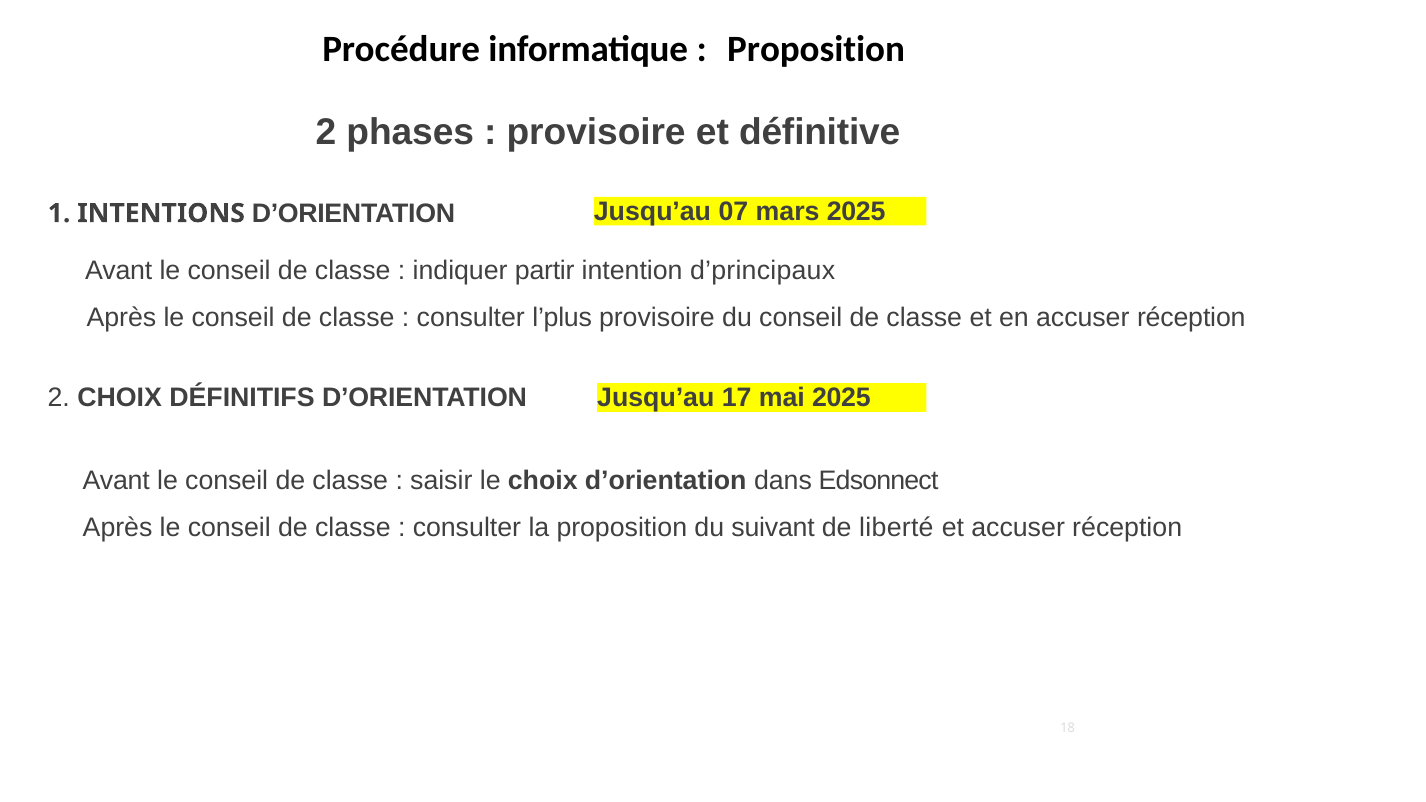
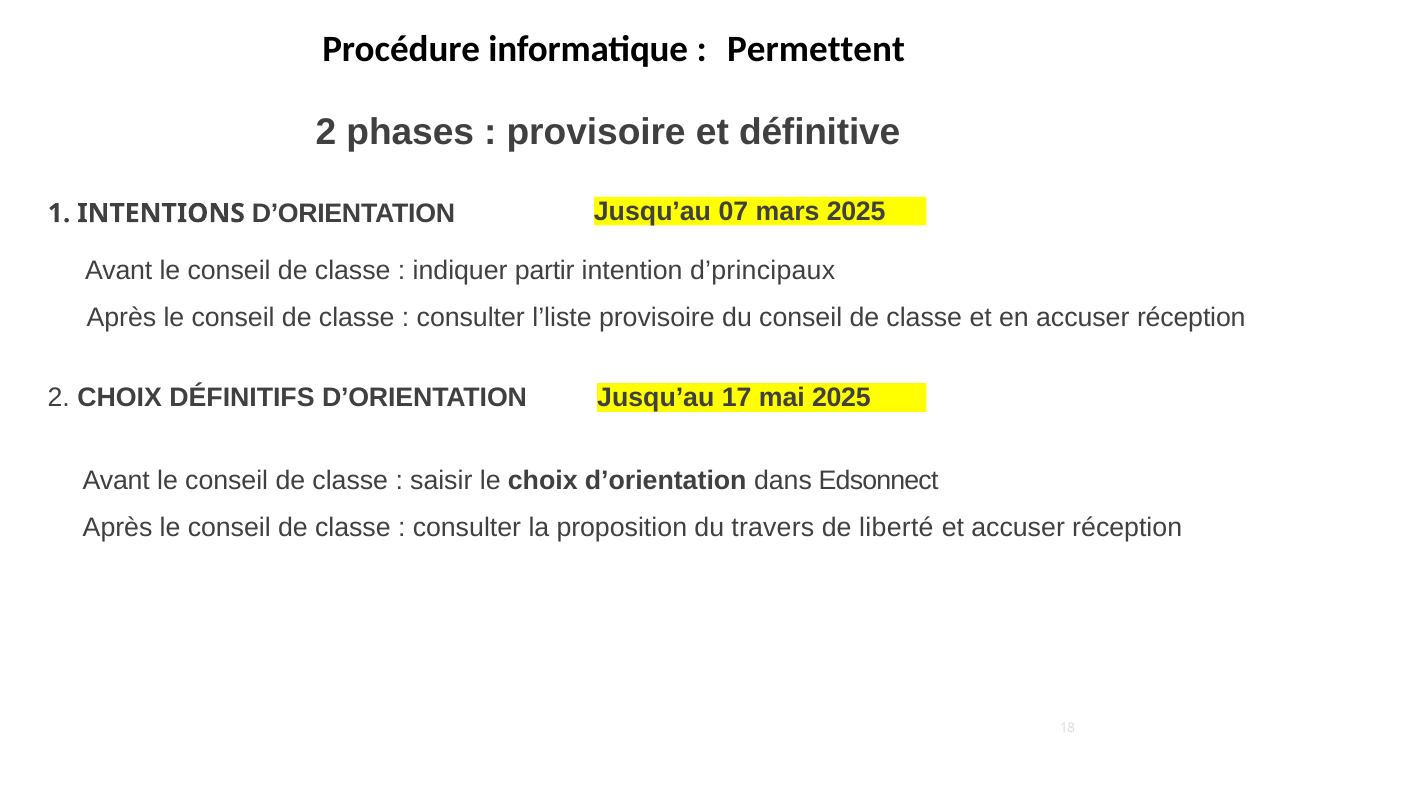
Proposition at (816, 49): Proposition -> Permettent
l’plus: l’plus -> l’liste
suivant: suivant -> travers
